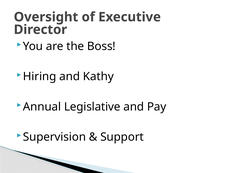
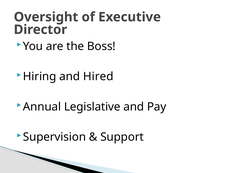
Kathy: Kathy -> Hired
